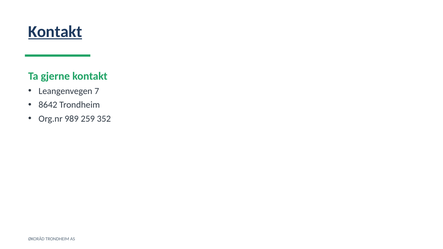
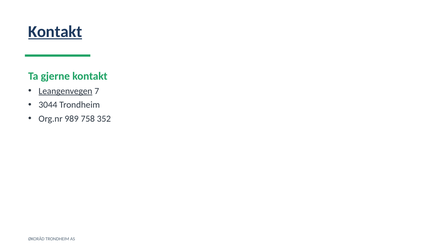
Leangenvegen underline: none -> present
8642: 8642 -> 3044
259: 259 -> 758
